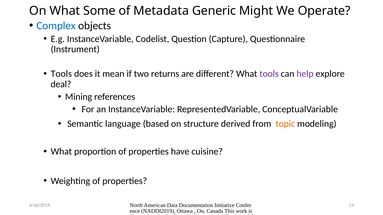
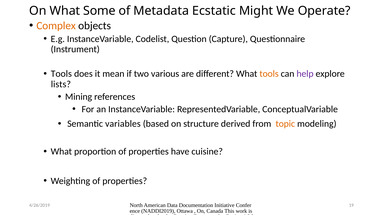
Generic: Generic -> Ecstatic
Complex colour: blue -> orange
returns: returns -> various
tools at (269, 74) colour: purple -> orange
deal: deal -> lists
language: language -> variables
